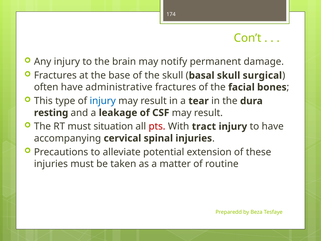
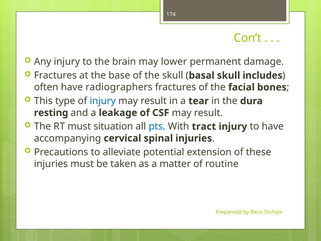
notify: notify -> lower
surgical: surgical -> includes
administrative: administrative -> radiographers
pts colour: red -> blue
